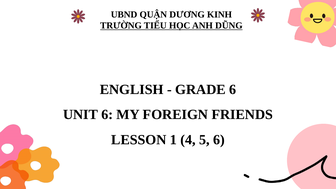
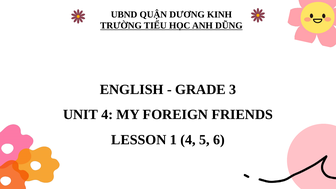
GRADE 6: 6 -> 3
UNIT 6: 6 -> 4
